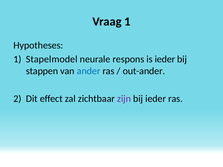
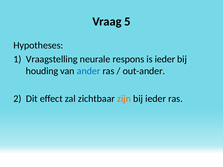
Vraag 1: 1 -> 5
Stapelmodel: Stapelmodel -> Vraagstelling
stappen: stappen -> houding
zijn colour: purple -> orange
